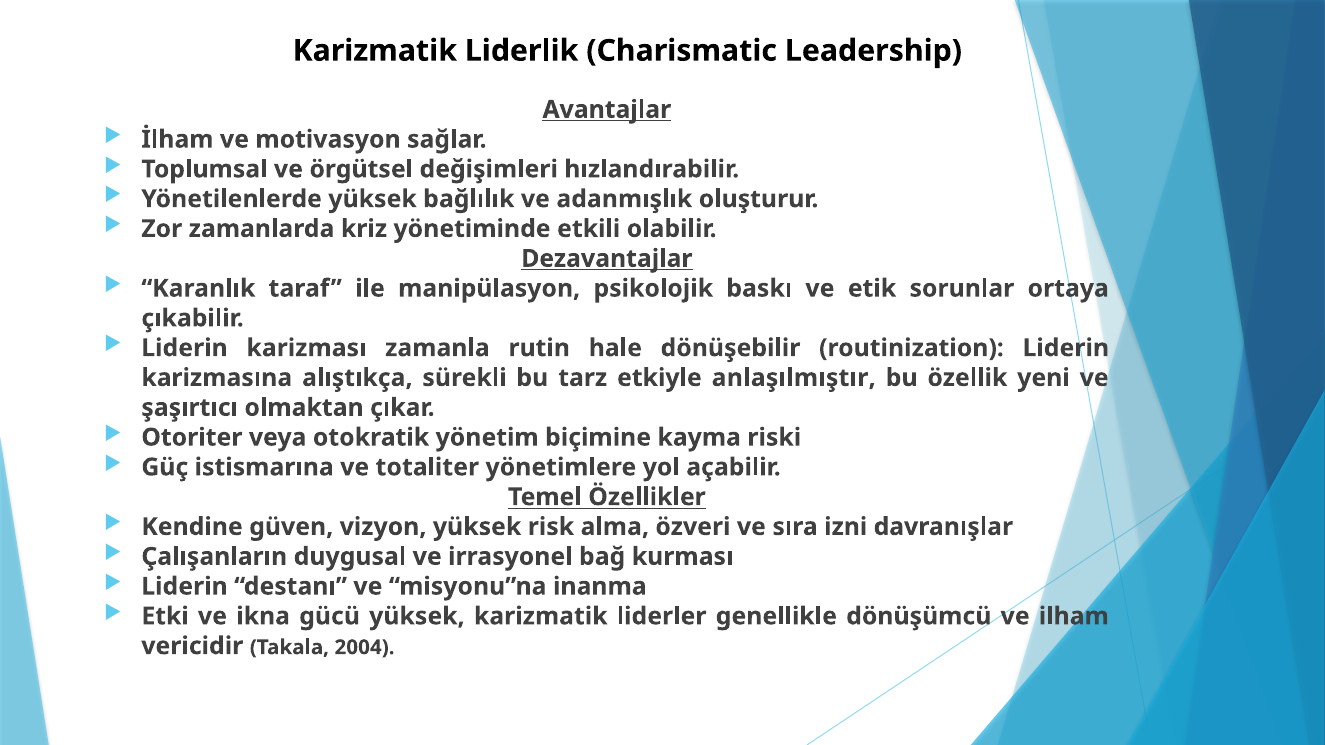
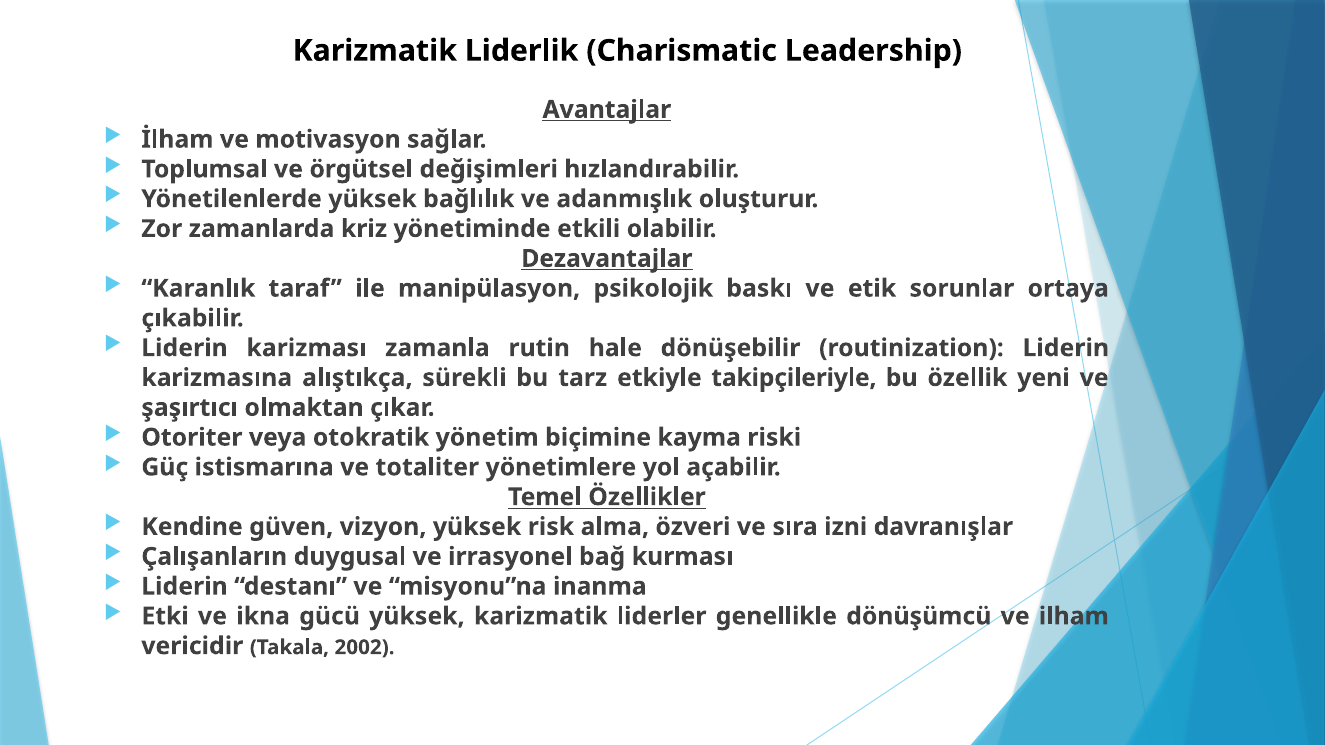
anlaşılmıştır: anlaşılmıştır -> takipçileriyle
2004: 2004 -> 2002
